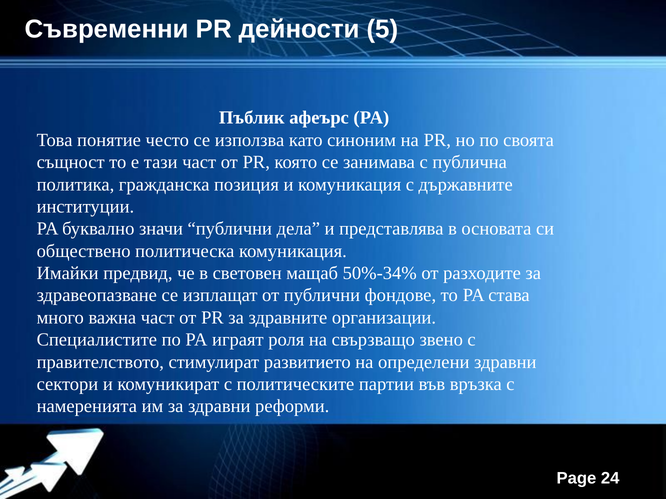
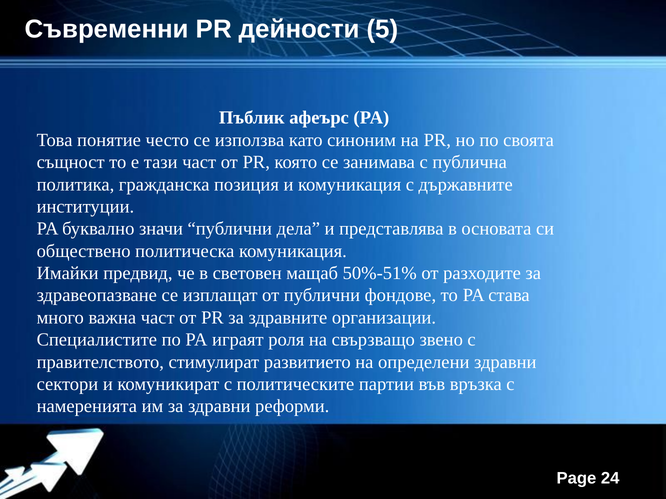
50%-34%: 50%-34% -> 50%-51%
